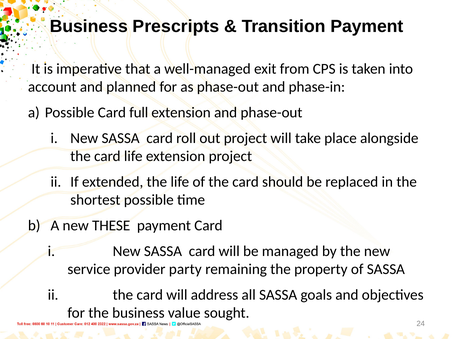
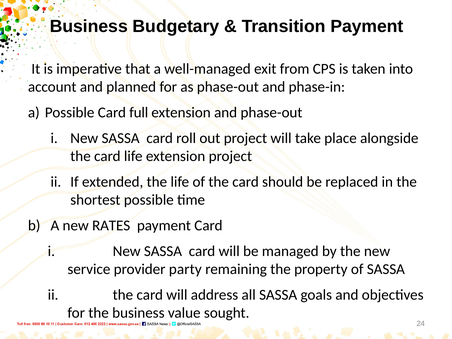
Prescripts: Prescripts -> Budgetary
THESE: THESE -> RATES
